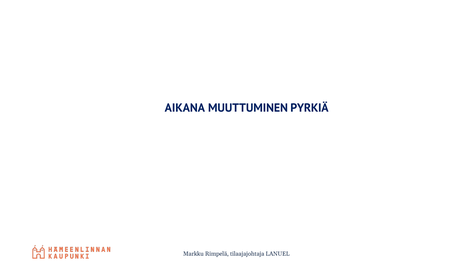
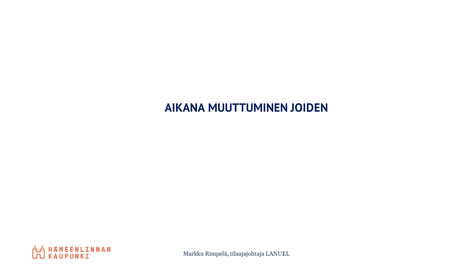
PYRKIÄ: PYRKIÄ -> JOIDEN
